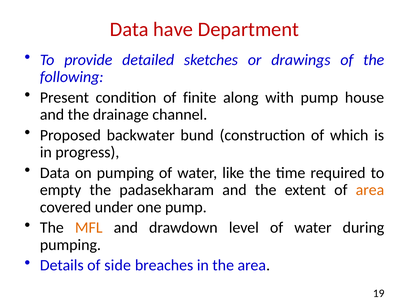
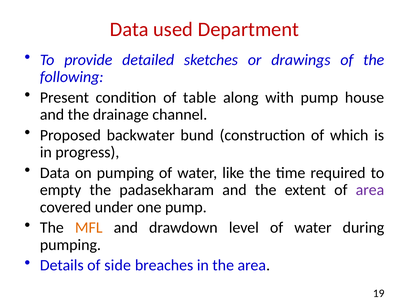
have: have -> used
finite: finite -> table
area at (370, 190) colour: orange -> purple
